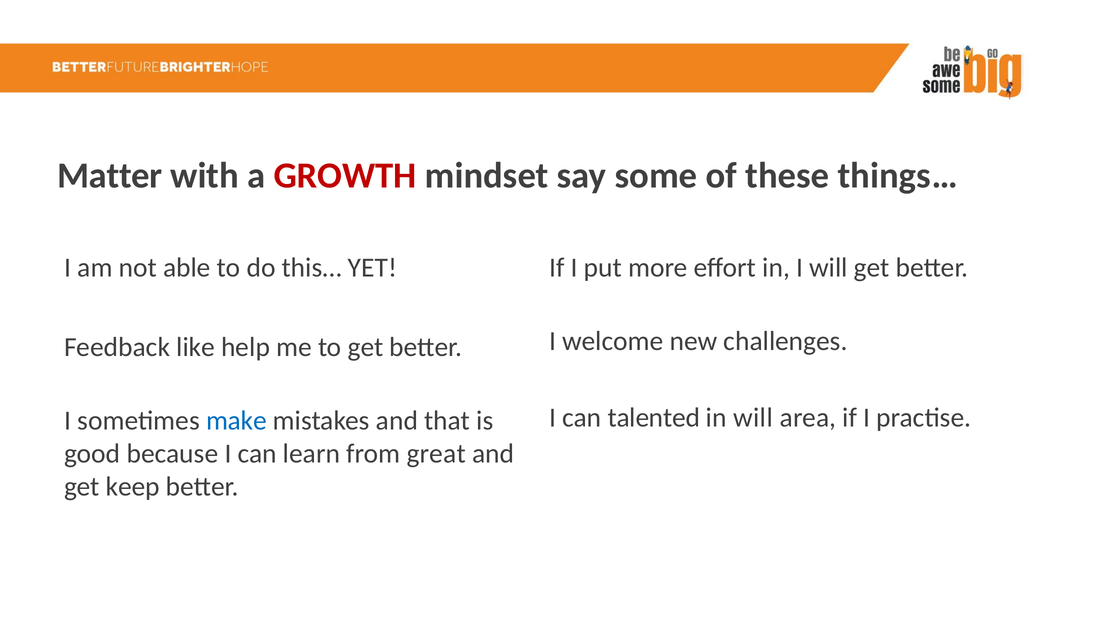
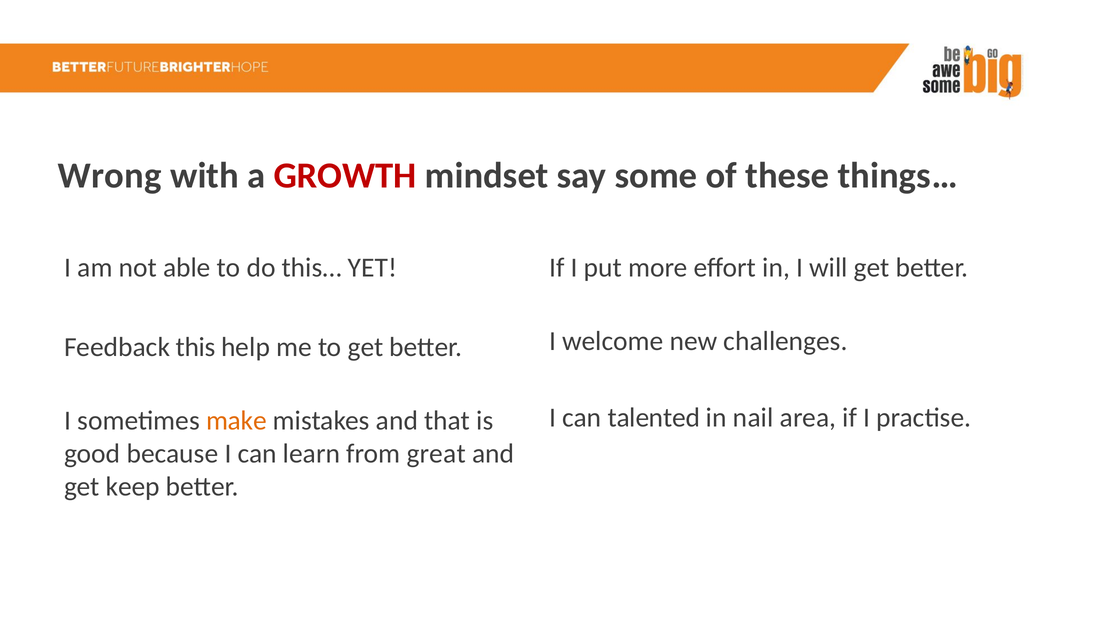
Matter: Matter -> Wrong
like: like -> this
in will: will -> nail
make colour: blue -> orange
